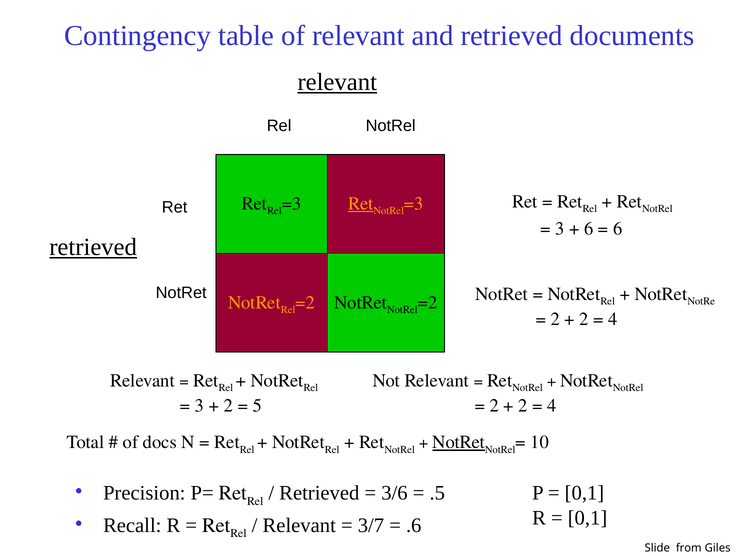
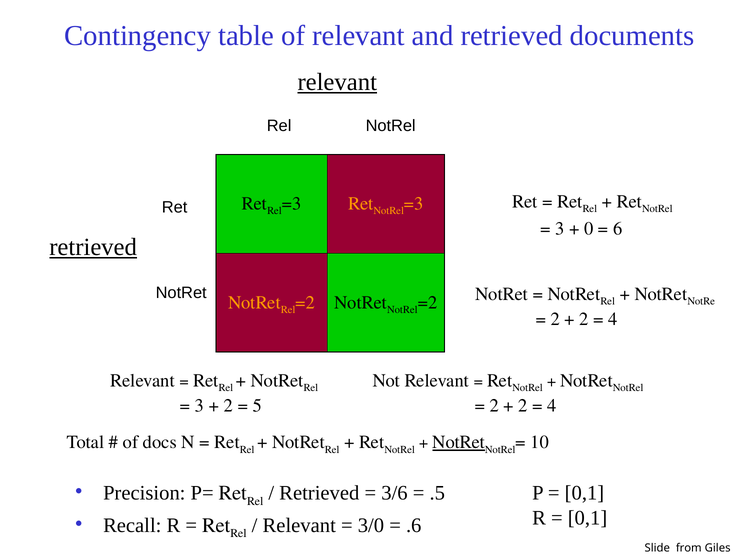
Ret at (361, 204) underline: present -> none
6 at (589, 229): 6 -> 0
3/7: 3/7 -> 3/0
